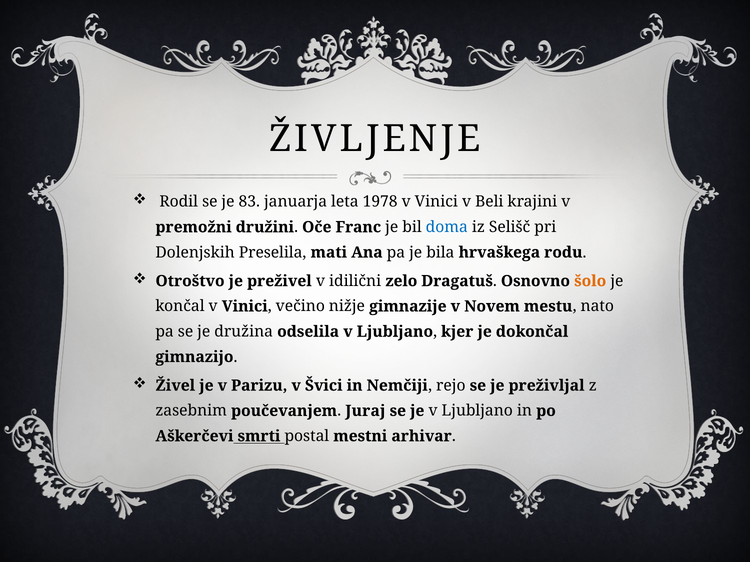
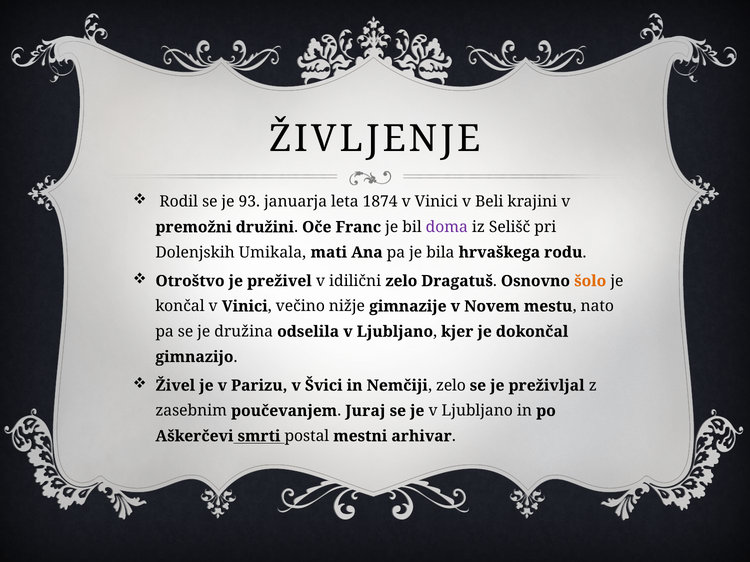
83: 83 -> 93
1978: 1978 -> 1874
doma colour: blue -> purple
Preselila: Preselila -> Umikala
Nemčiji rejo: rejo -> zelo
